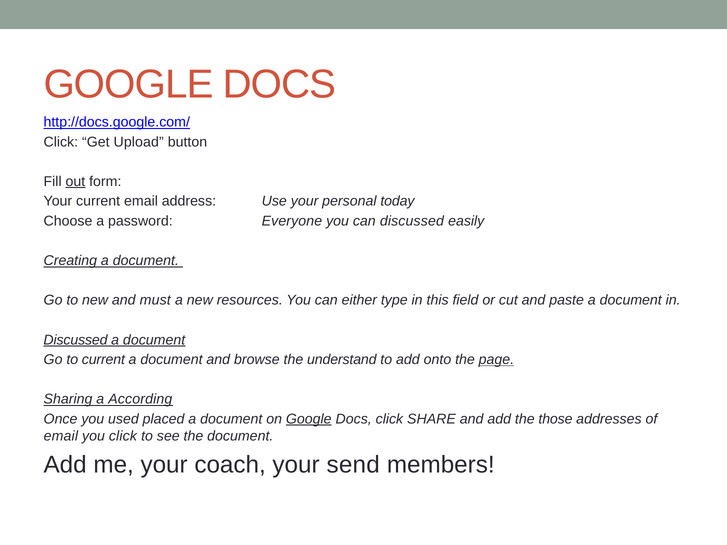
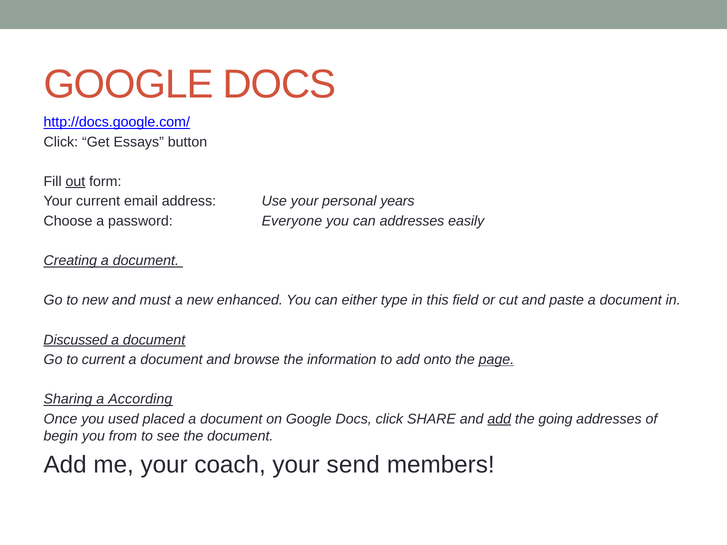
Upload: Upload -> Essays
today: today -> years
can discussed: discussed -> addresses
resources: resources -> enhanced
understand: understand -> information
Google at (309, 419) underline: present -> none
add at (499, 419) underline: none -> present
those: those -> going
email at (61, 436): email -> begin
you click: click -> from
